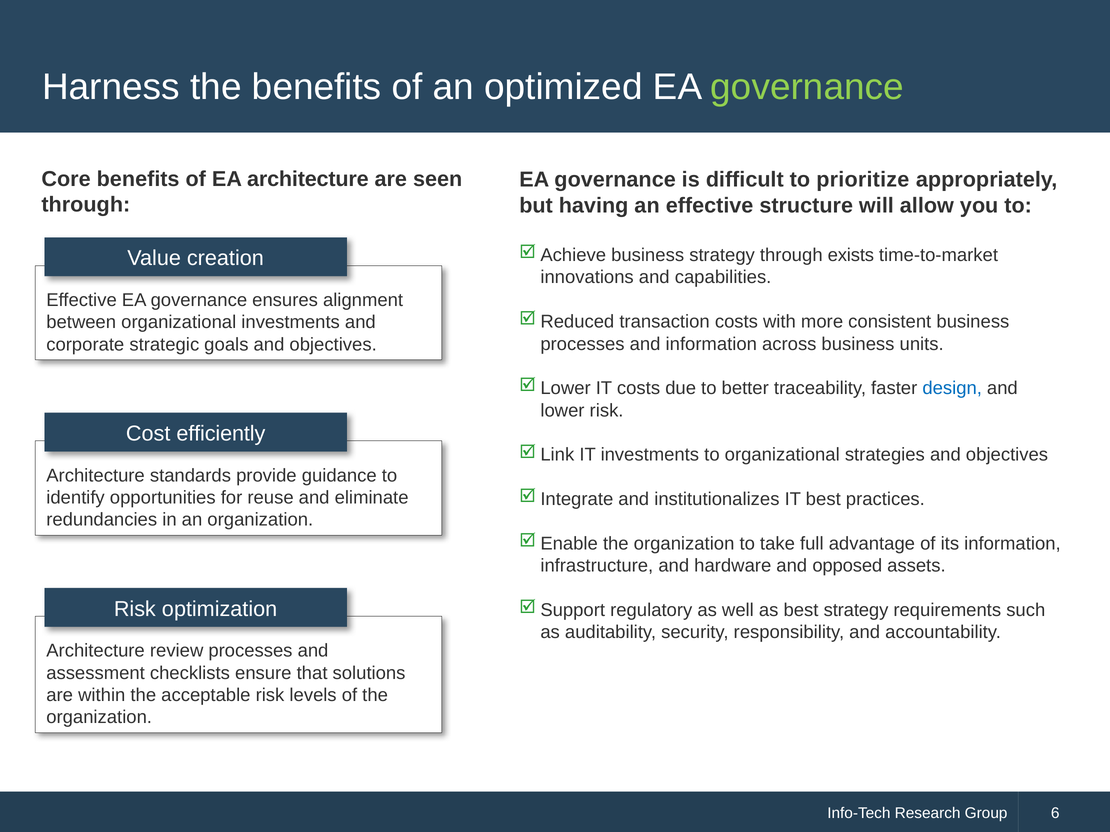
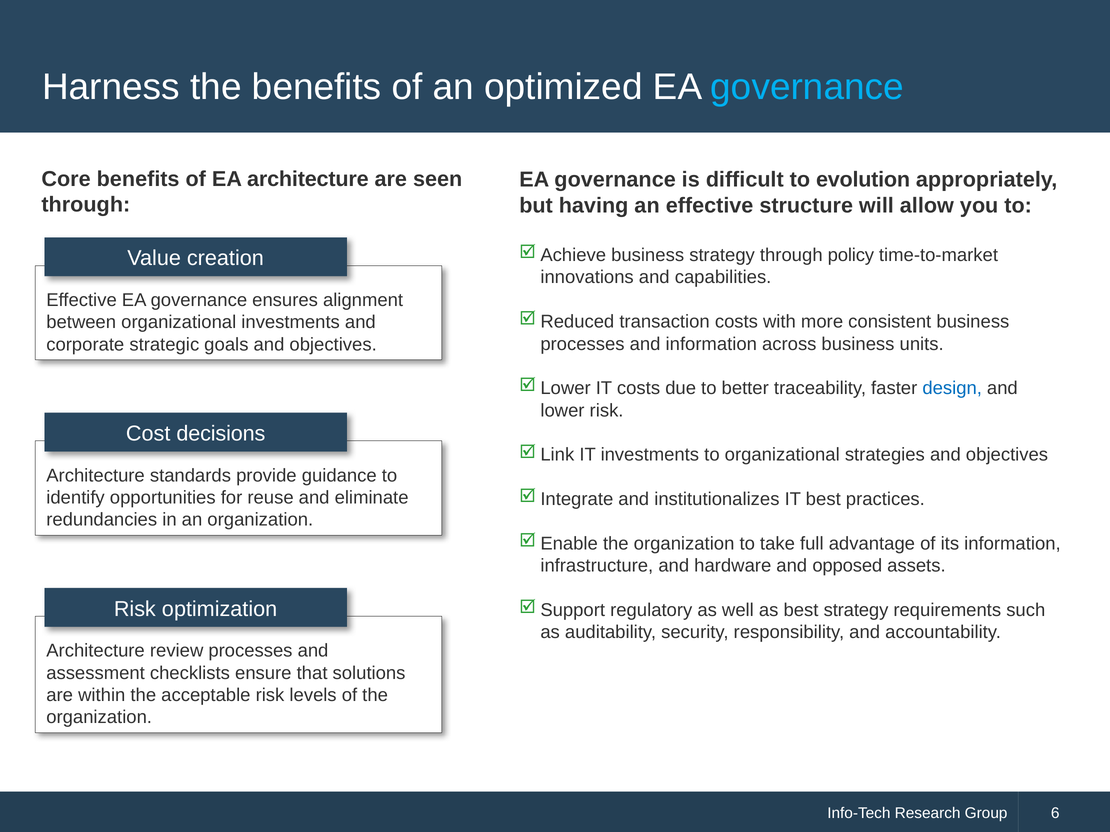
governance at (807, 87) colour: light green -> light blue
prioritize: prioritize -> evolution
exists: exists -> policy
efficiently: efficiently -> decisions
